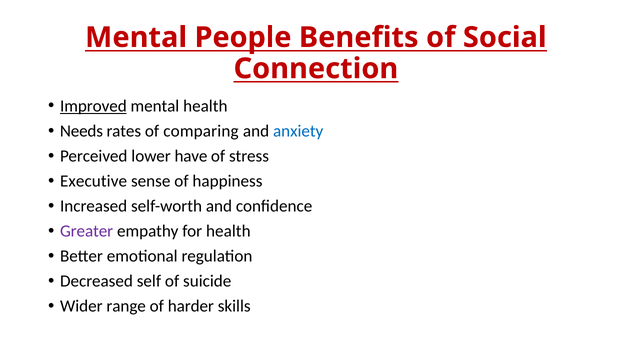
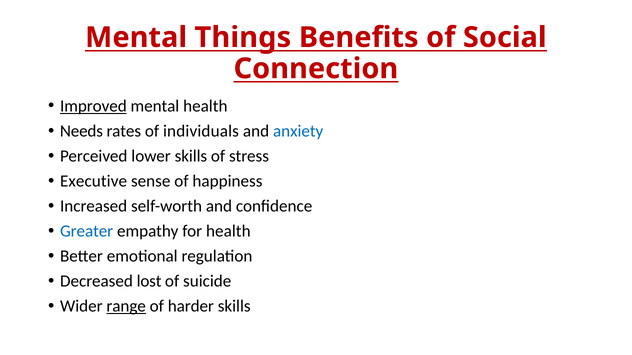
People: People -> Things
comparing: comparing -> individuals
lower have: have -> skills
Greater colour: purple -> blue
self: self -> lost
range underline: none -> present
